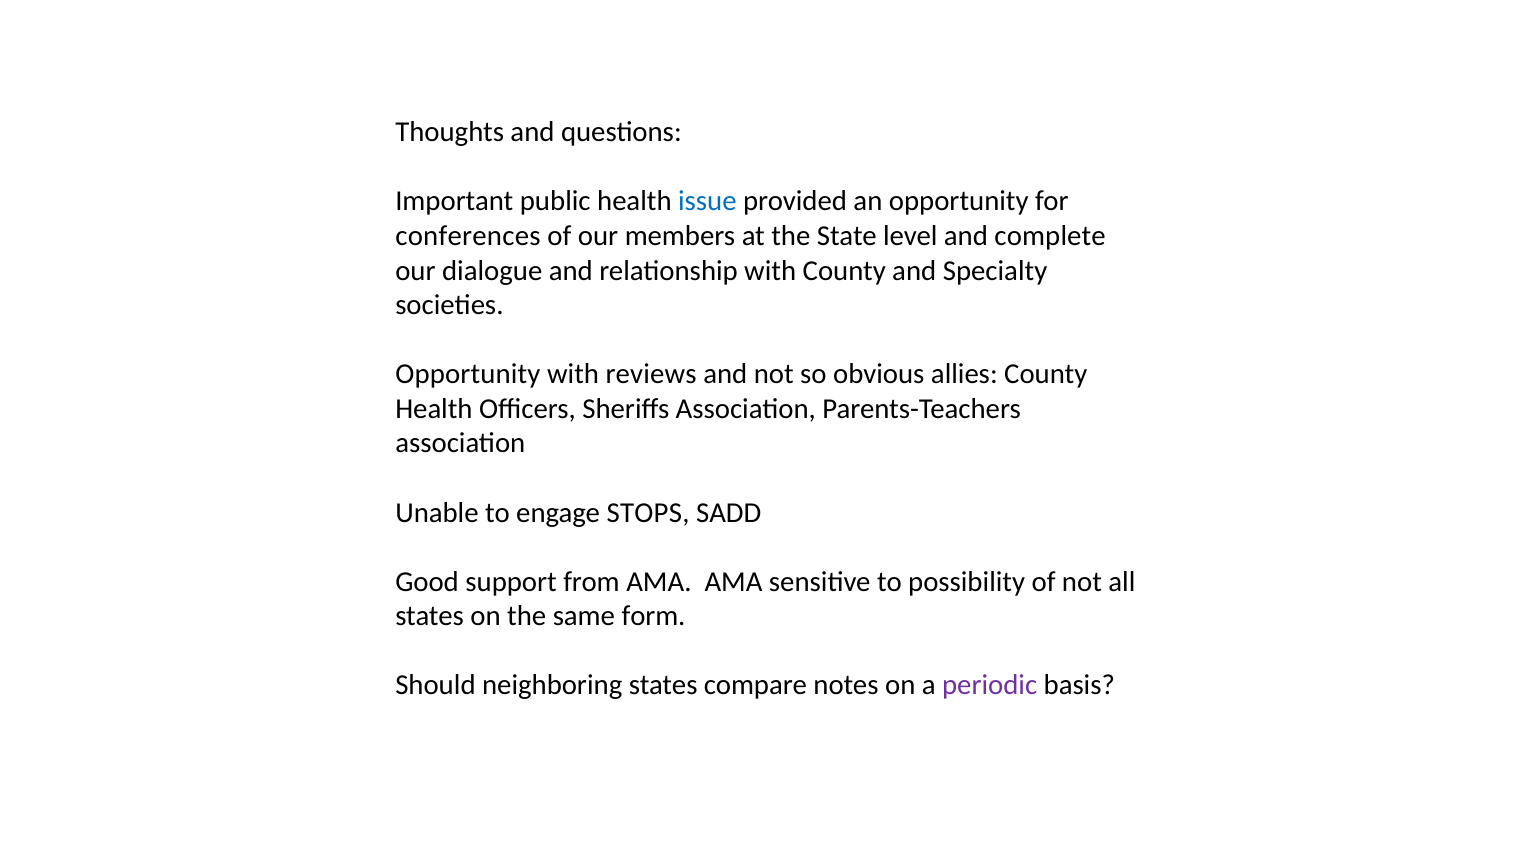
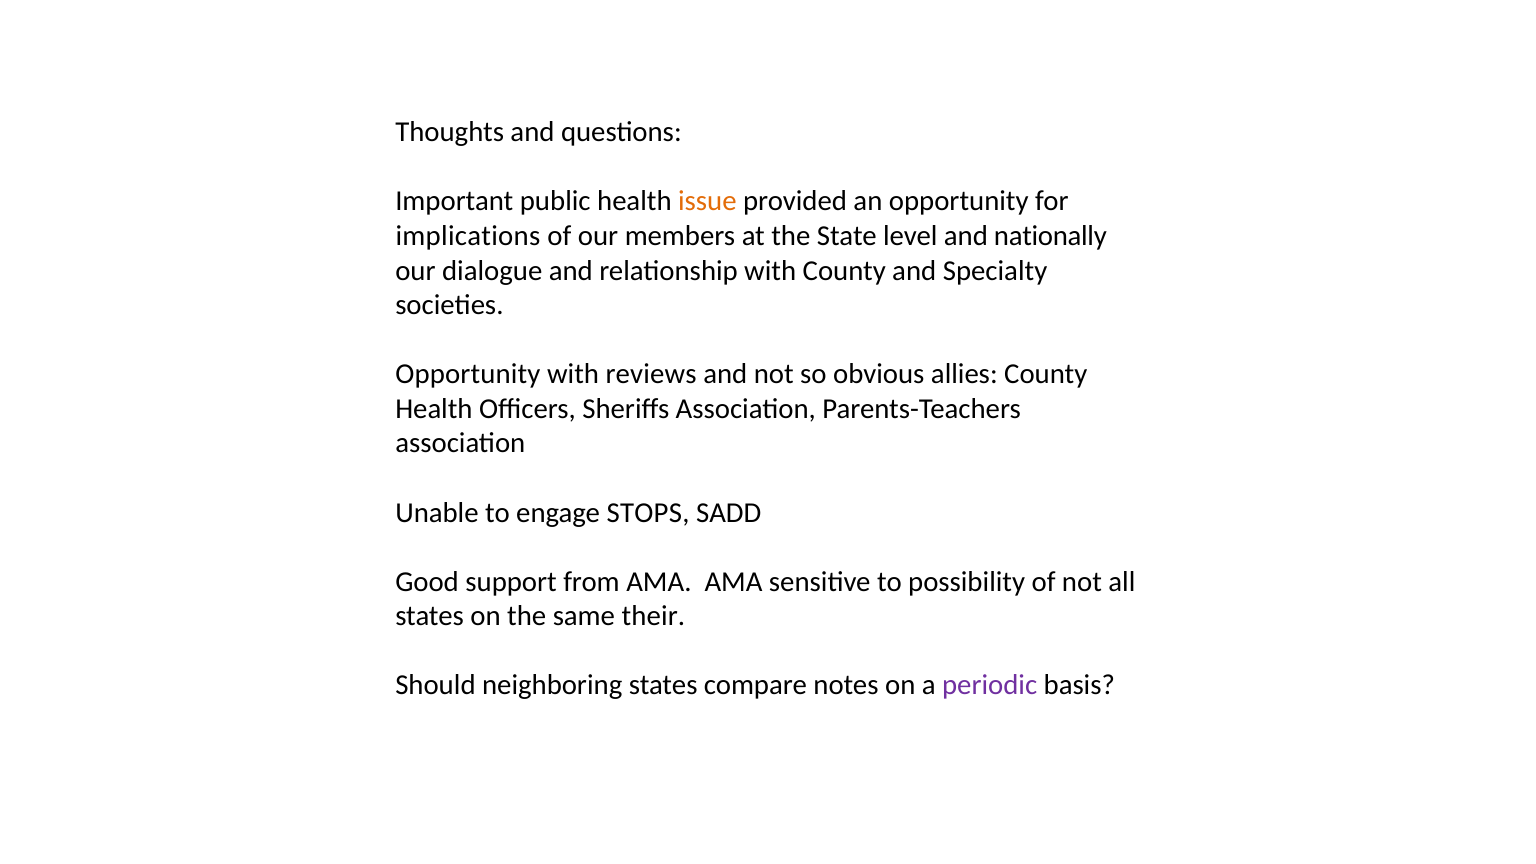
issue colour: blue -> orange
conferences: conferences -> implications
complete: complete -> nationally
form: form -> their
